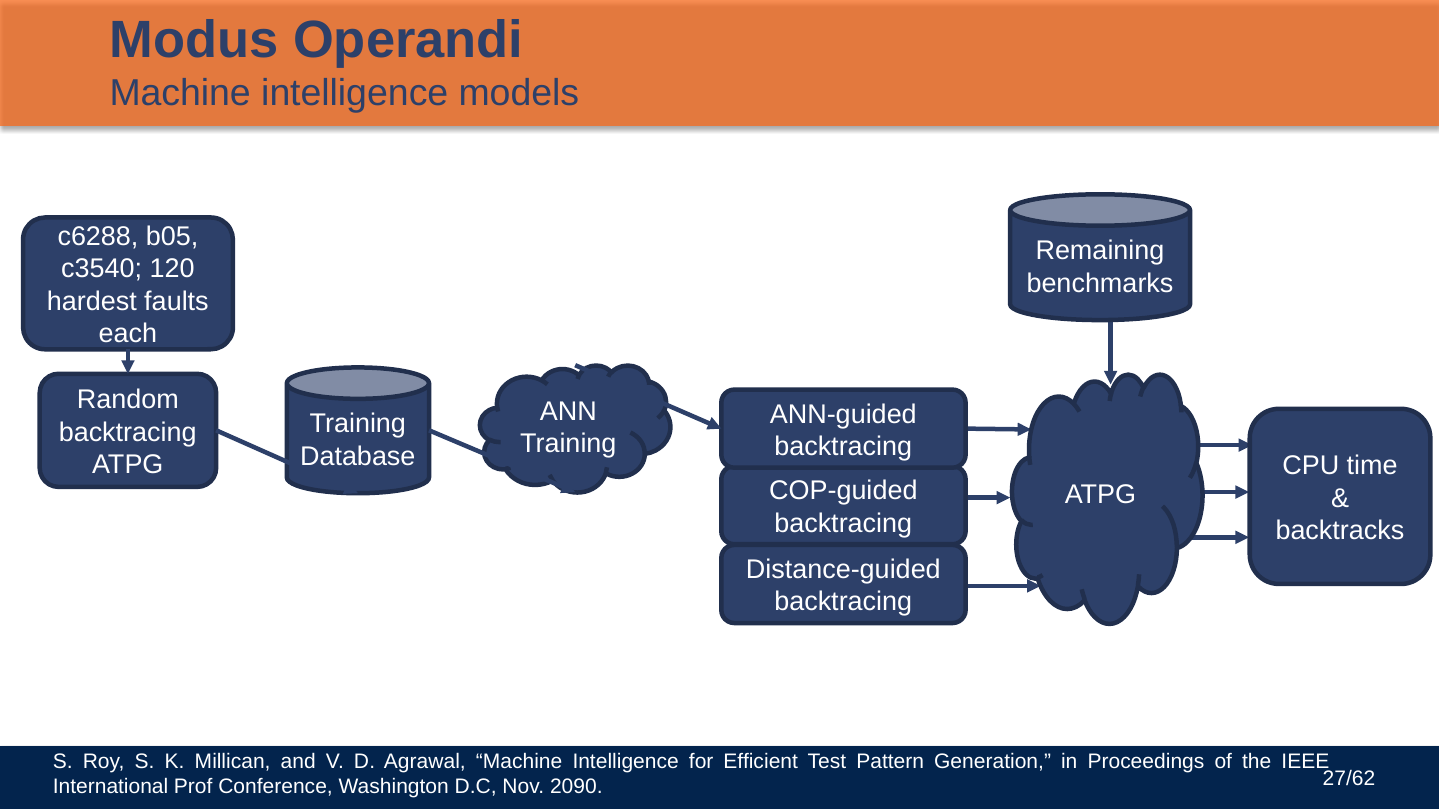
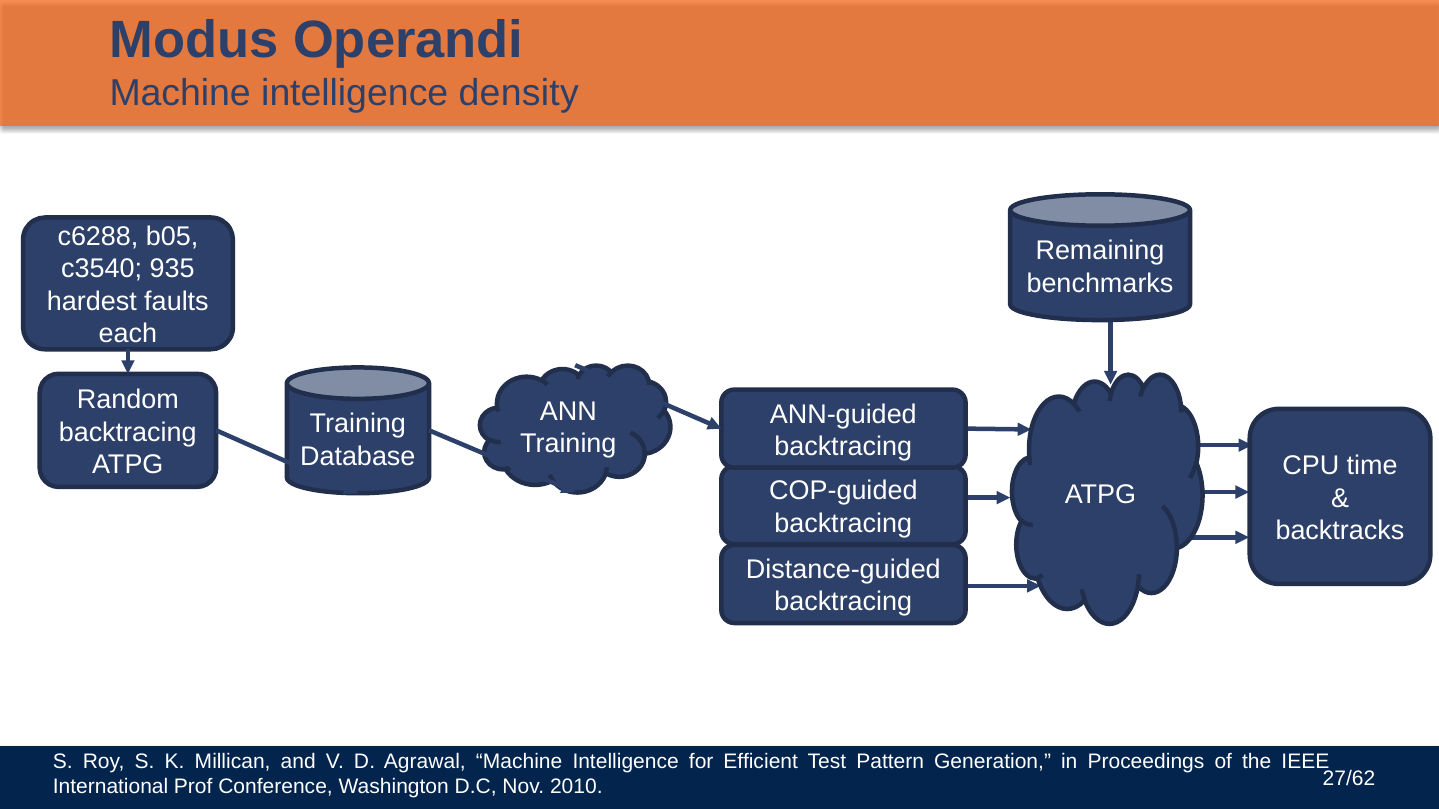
models: models -> density
120: 120 -> 935
2090: 2090 -> 2010
